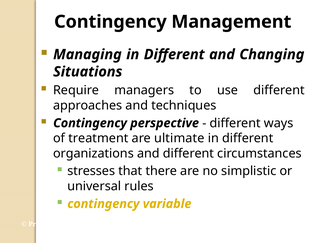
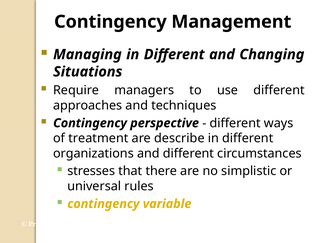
ultimate: ultimate -> describe
